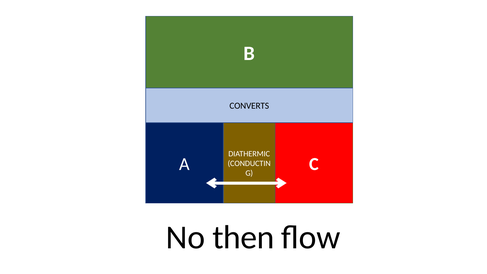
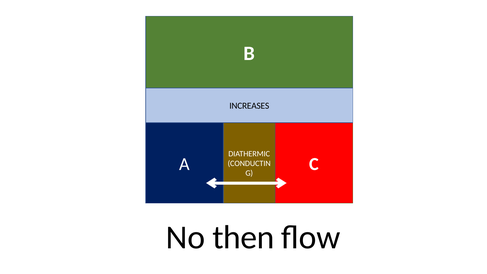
CONVERTS: CONVERTS -> INCREASES
